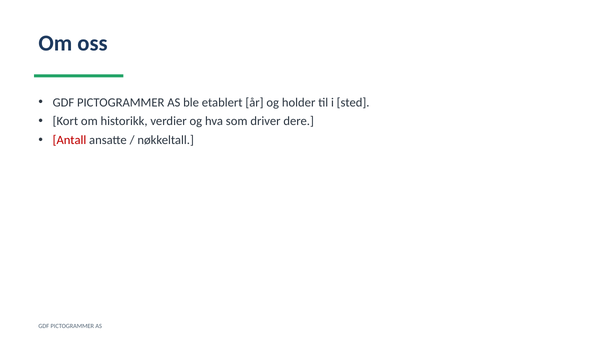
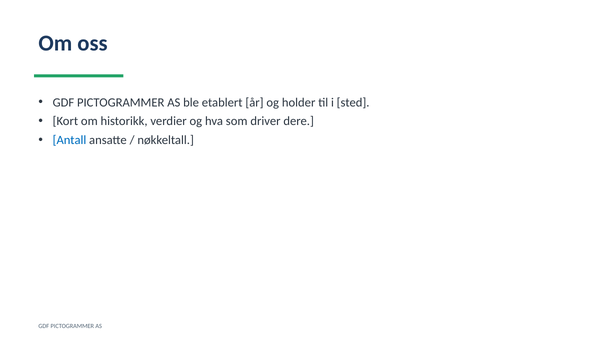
Antall colour: red -> blue
